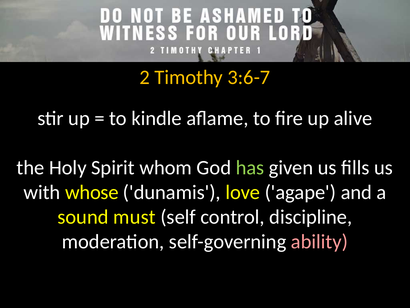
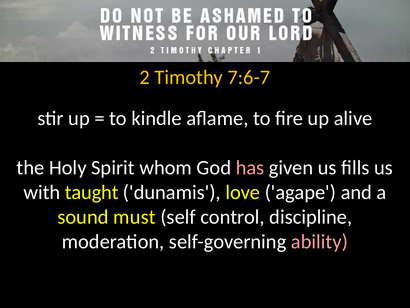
3:6-7: 3:6-7 -> 7:6-7
has colour: light green -> pink
whose: whose -> taught
